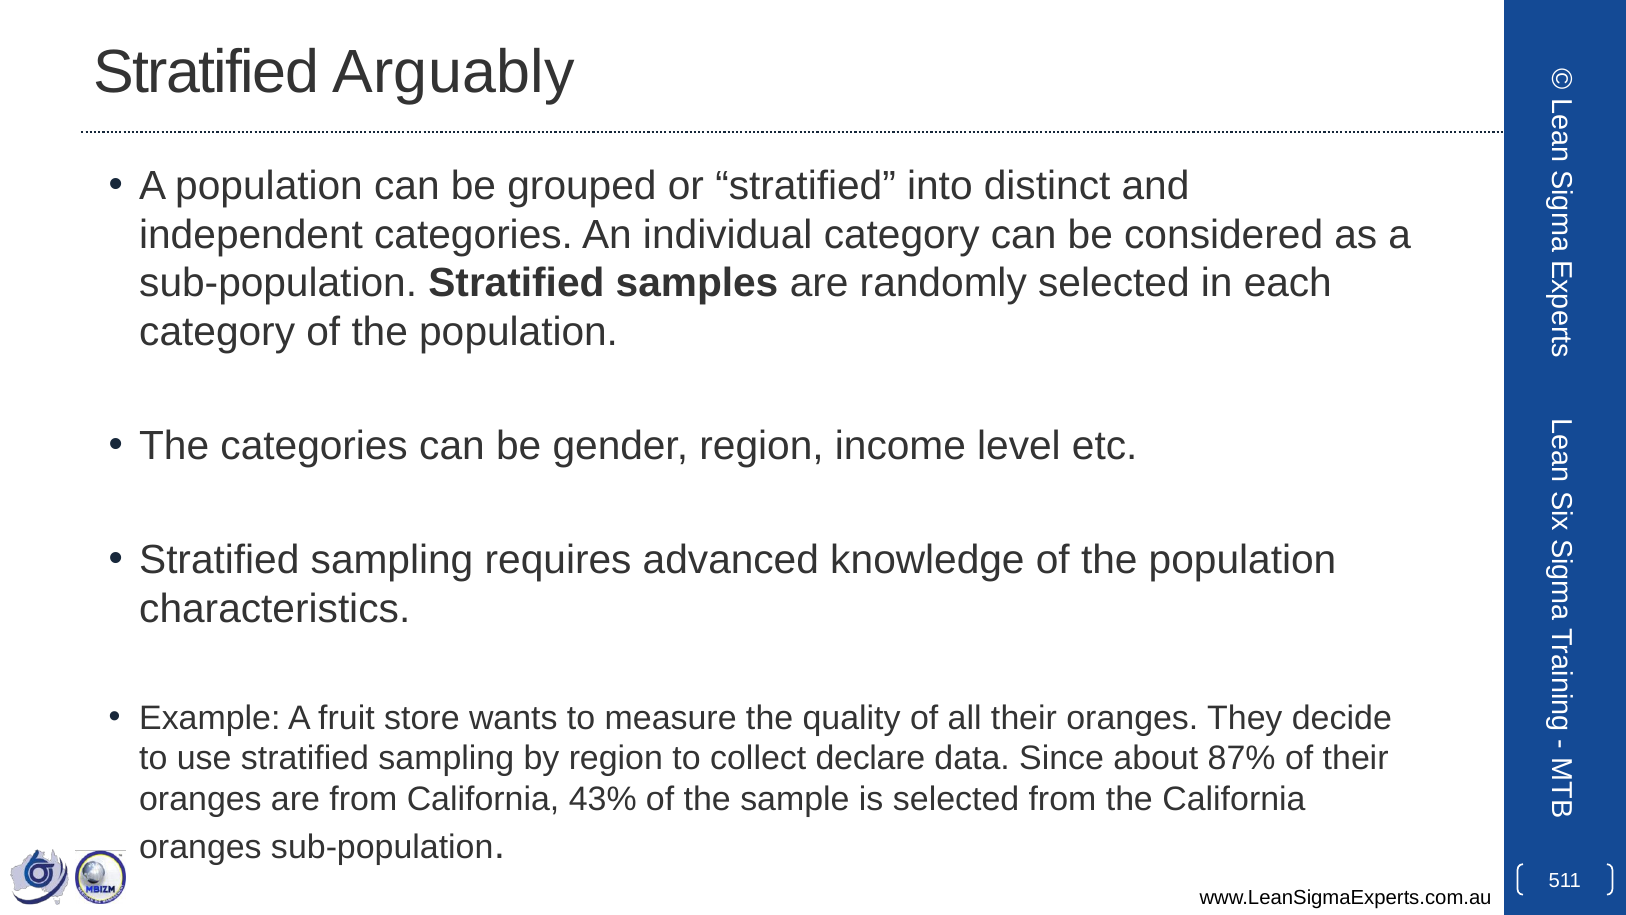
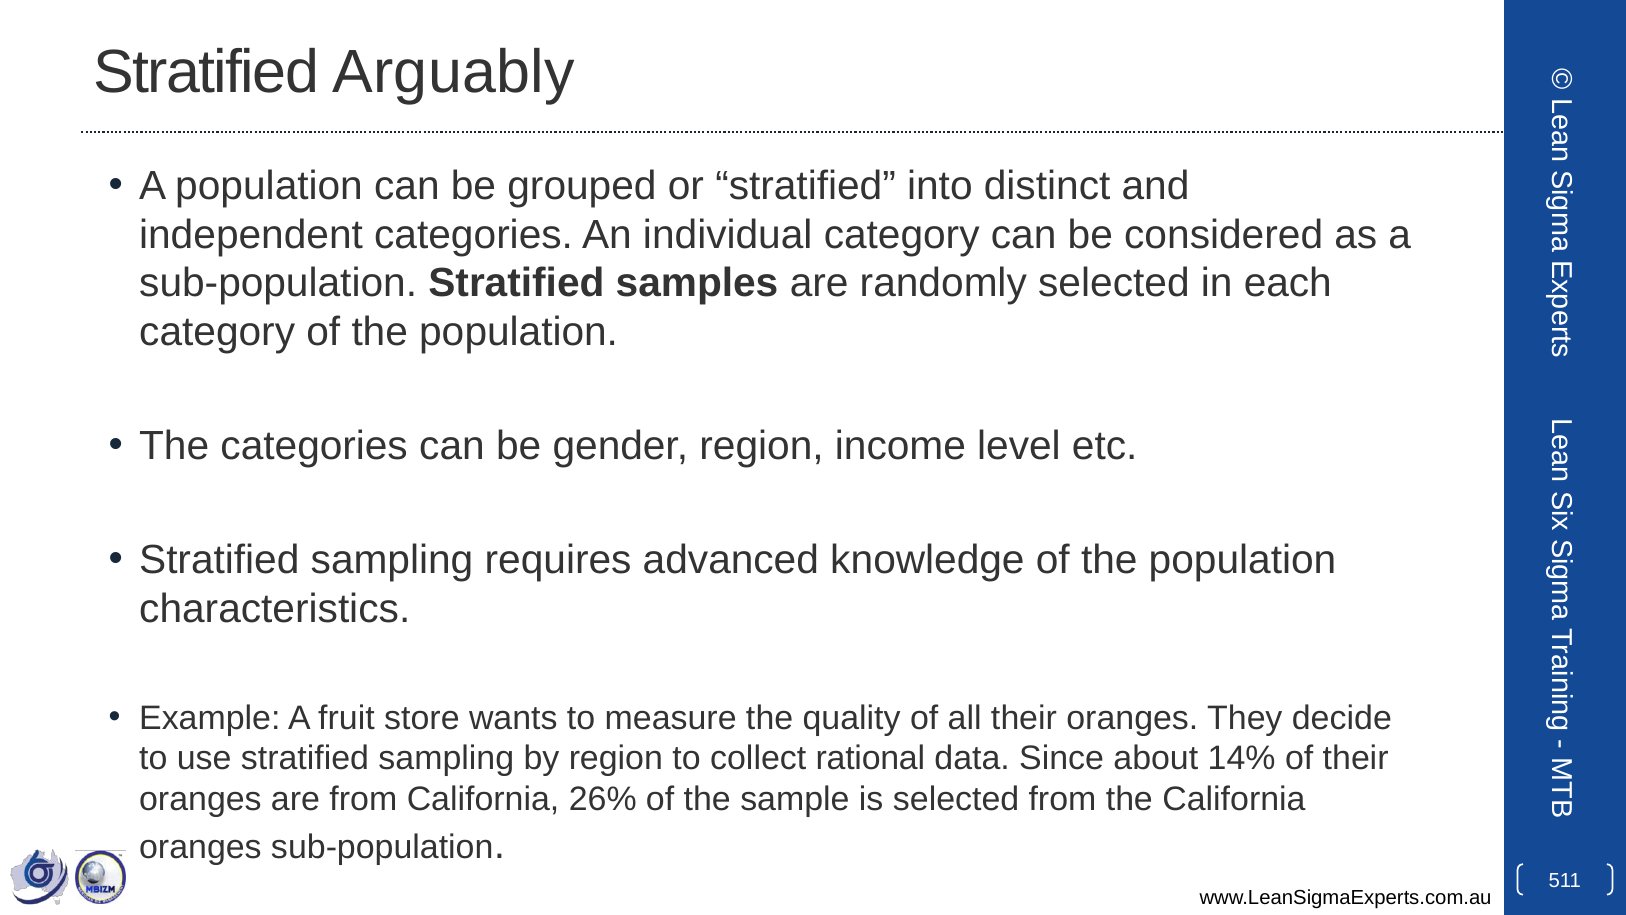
declare: declare -> rational
87%: 87% -> 14%
43%: 43% -> 26%
